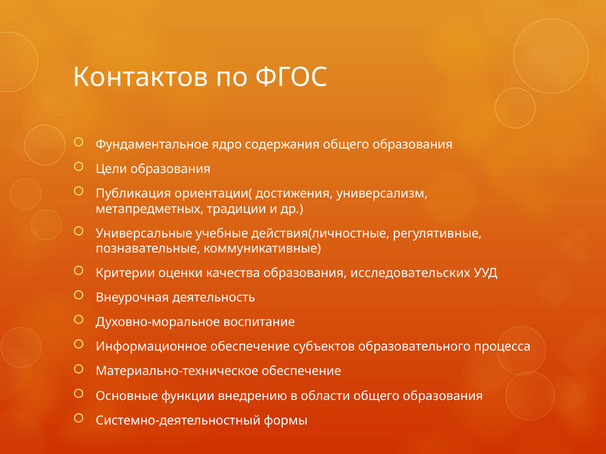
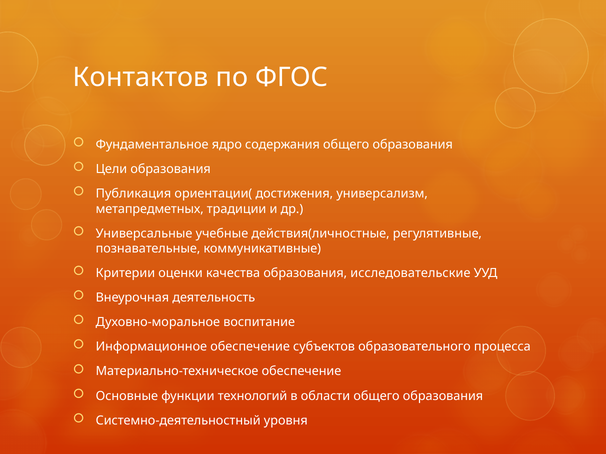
исследовательских: исследовательских -> исследовательские
внедрению: внедрению -> технологий
формы: формы -> уровня
